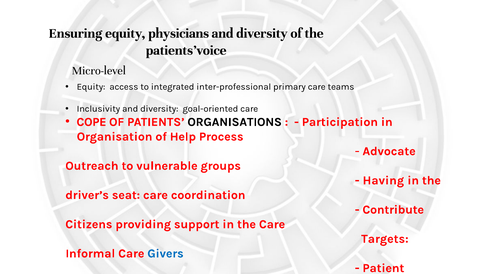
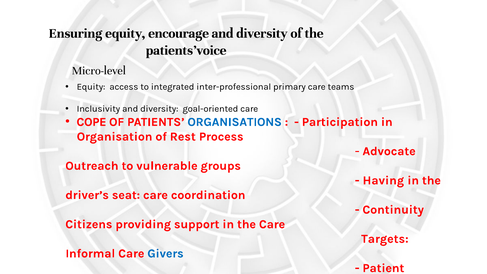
physicians: physicians -> encourage
ORGANISATIONS colour: black -> blue
Help: Help -> Rest
Contribute: Contribute -> Continuity
